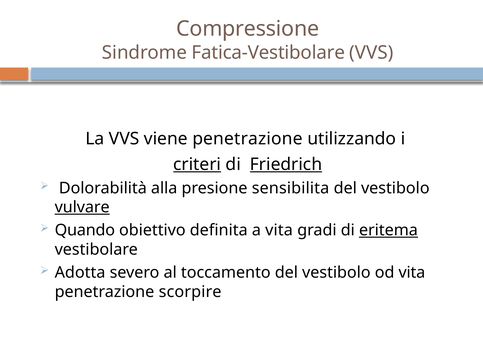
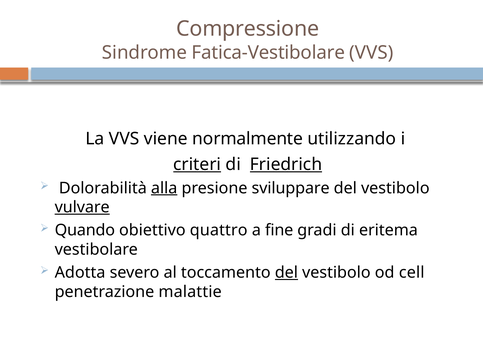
viene penetrazione: penetrazione -> normalmente
alla underline: none -> present
sensibilita: sensibilita -> sviluppare
definita: definita -> quattro
a vita: vita -> fine
eritema underline: present -> none
del at (286, 273) underline: none -> present
od vita: vita -> cell
scorpire: scorpire -> malattie
